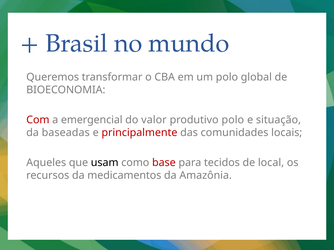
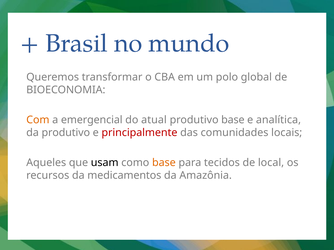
Com colour: red -> orange
valor: valor -> atual
produtivo polo: polo -> base
situação: situação -> analítica
da baseadas: baseadas -> produtivo
base at (164, 163) colour: red -> orange
